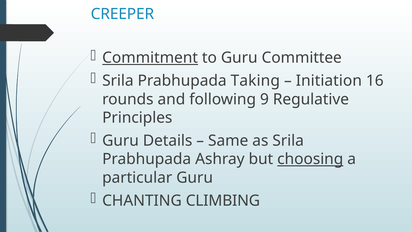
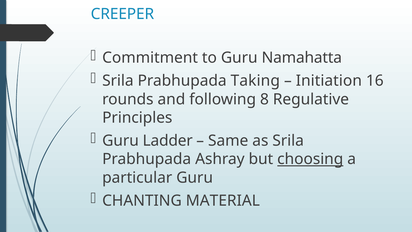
Commitment underline: present -> none
Committee: Committee -> Namahatta
9: 9 -> 8
Details: Details -> Ladder
CLIMBING: CLIMBING -> MATERIAL
